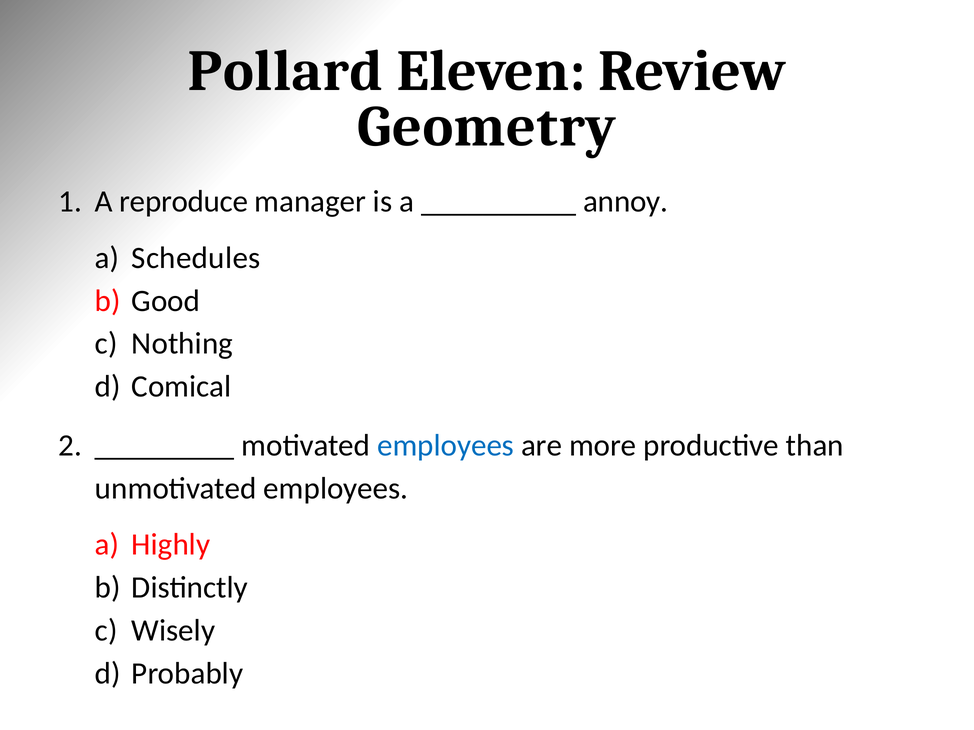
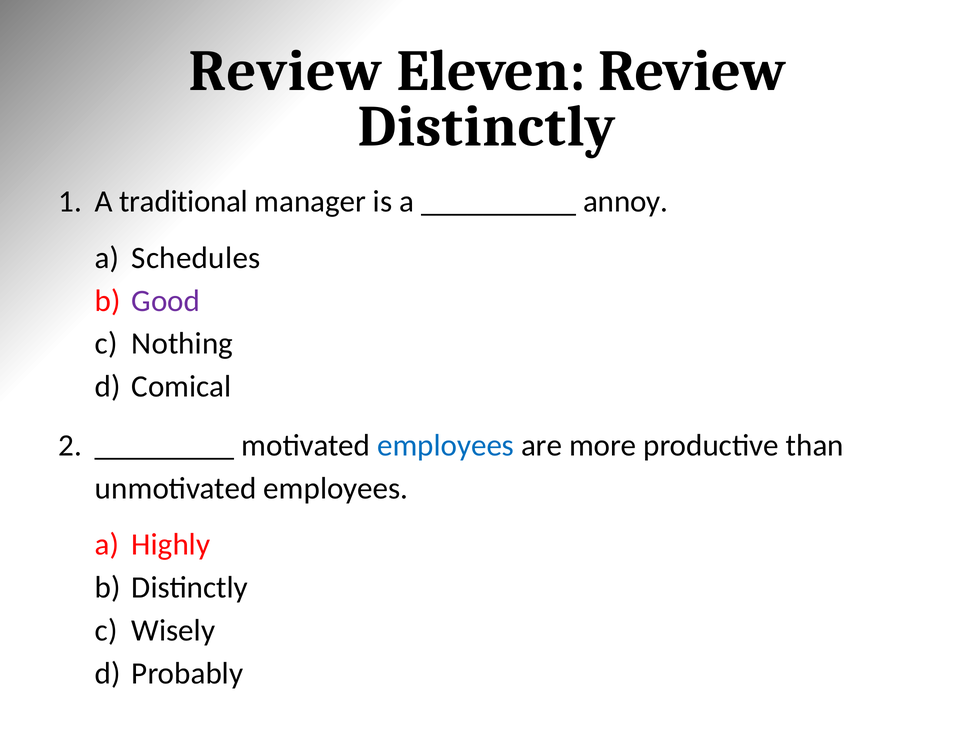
Pollard at (286, 71): Pollard -> Review
Geometry at (487, 127): Geometry -> Distinctly
reproduce: reproduce -> traditional
Good colour: black -> purple
